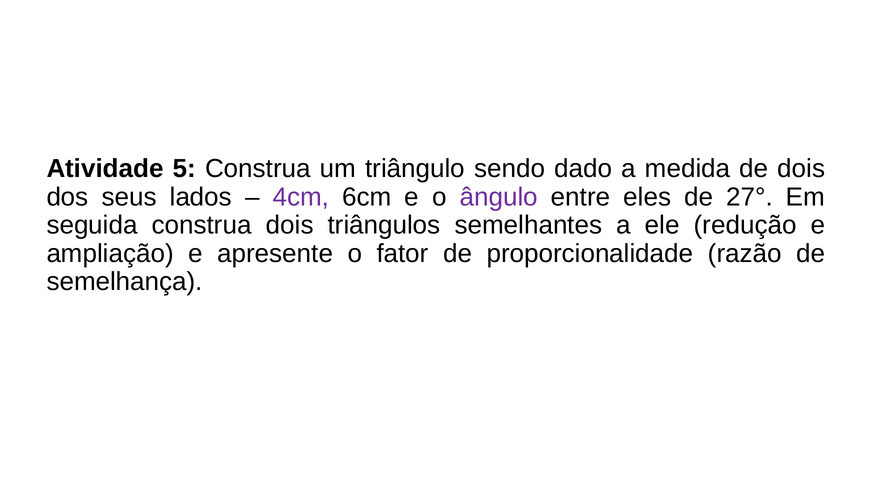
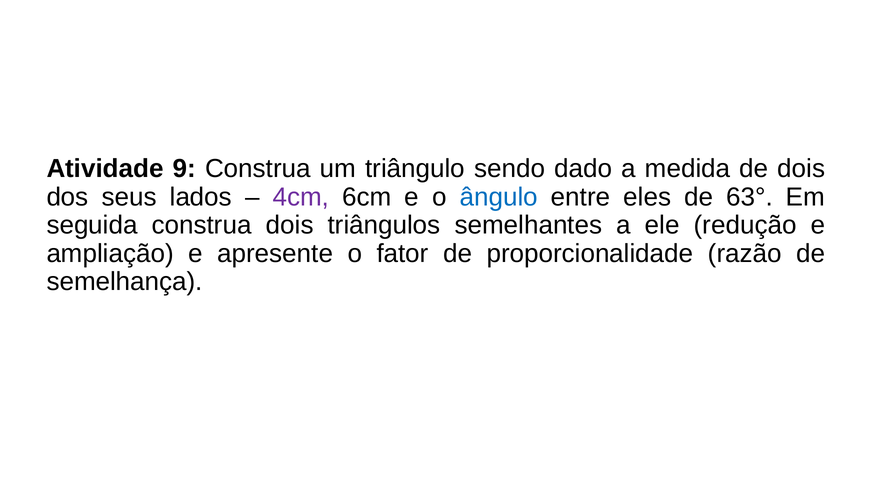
5: 5 -> 9
ângulo colour: purple -> blue
27°: 27° -> 63°
